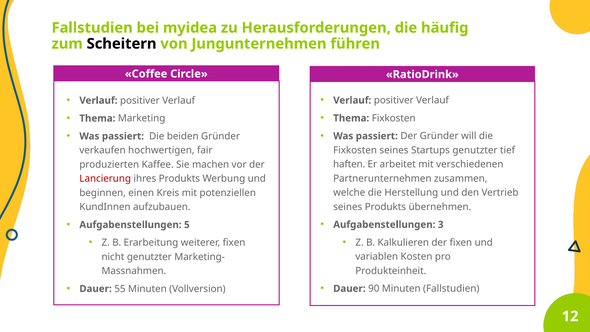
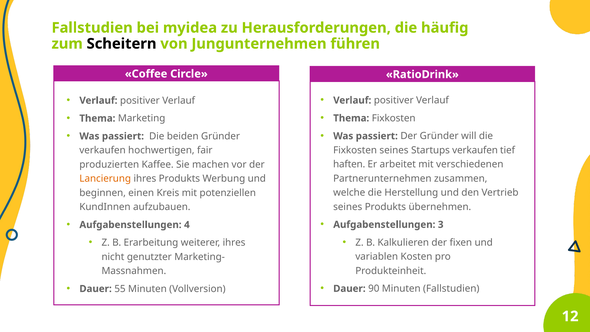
Startups genutzter: genutzter -> verkaufen
Lancierung colour: red -> orange
5: 5 -> 4
weiterer fixen: fixen -> ihres
